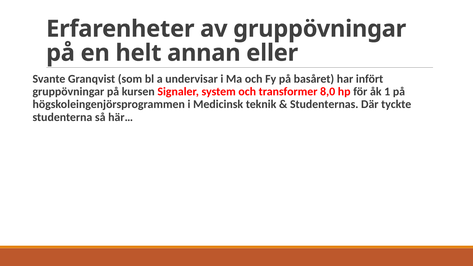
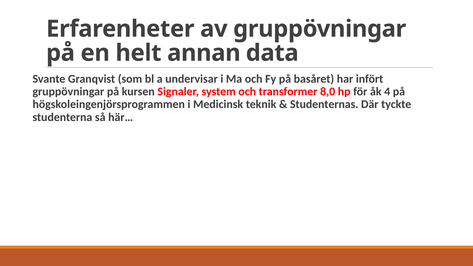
eller: eller -> data
1: 1 -> 4
